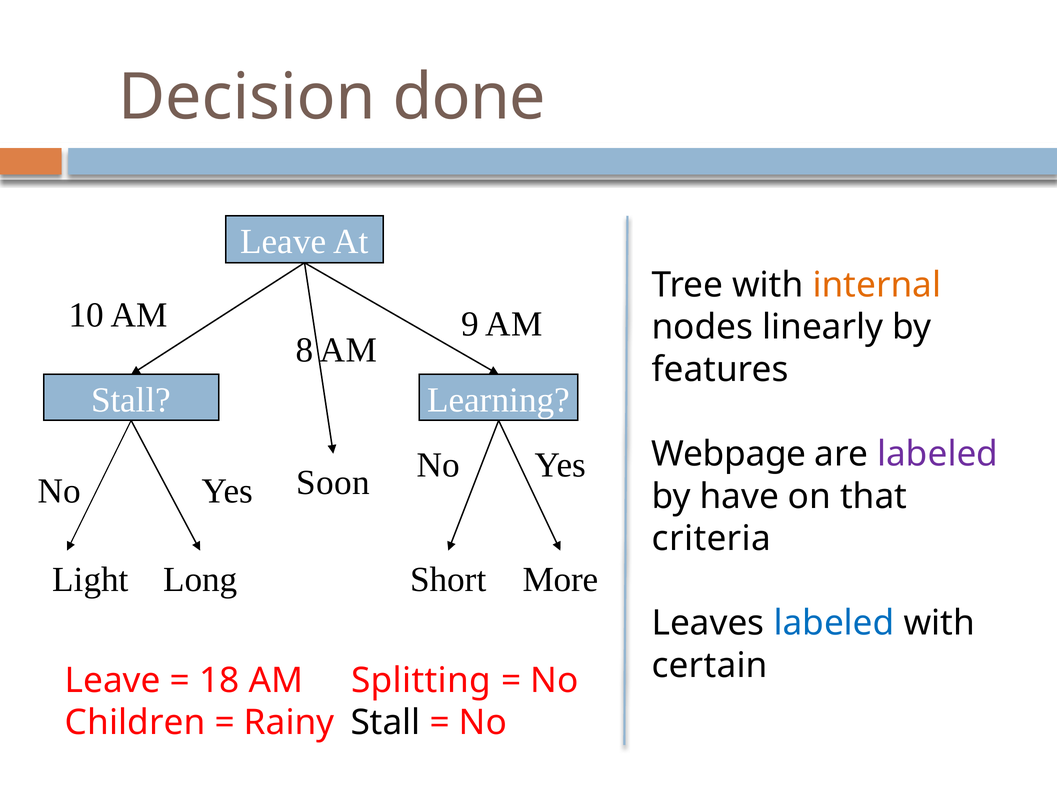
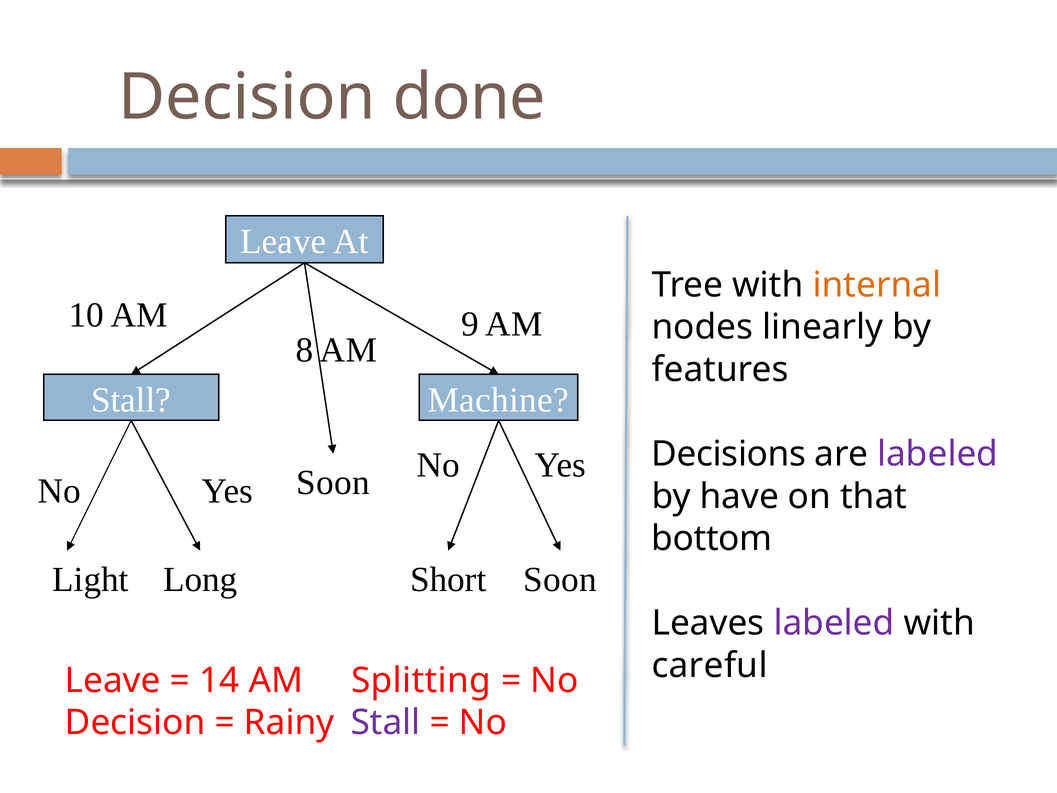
Learning: Learning -> Machine
Webpage: Webpage -> Decisions
criteria: criteria -> bottom
Short More: More -> Soon
labeled at (834, 623) colour: blue -> purple
certain: certain -> careful
18: 18 -> 14
Children at (135, 722): Children -> Decision
Stall at (386, 722) colour: black -> purple
